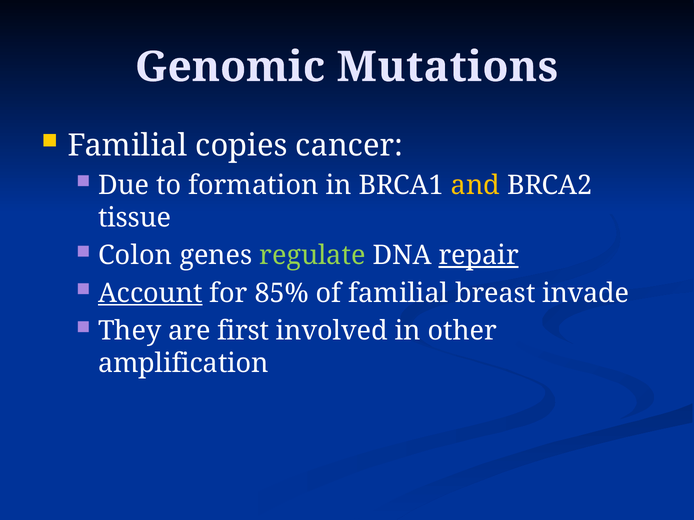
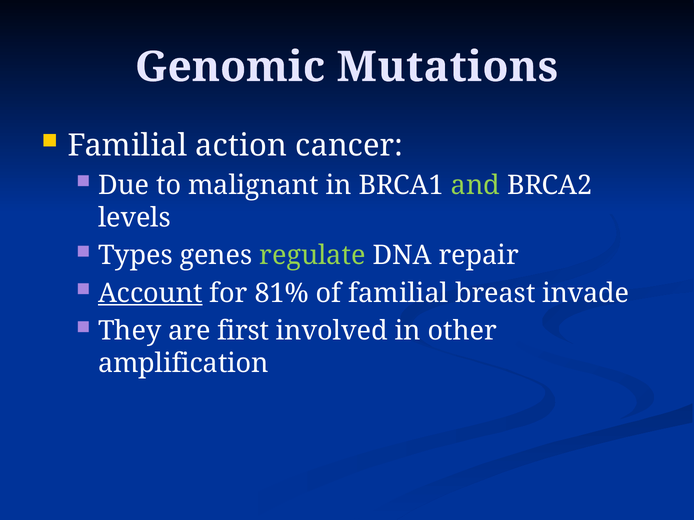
copies: copies -> action
formation: formation -> malignant
and colour: yellow -> light green
tissue: tissue -> levels
Colon: Colon -> Types
repair underline: present -> none
85%: 85% -> 81%
